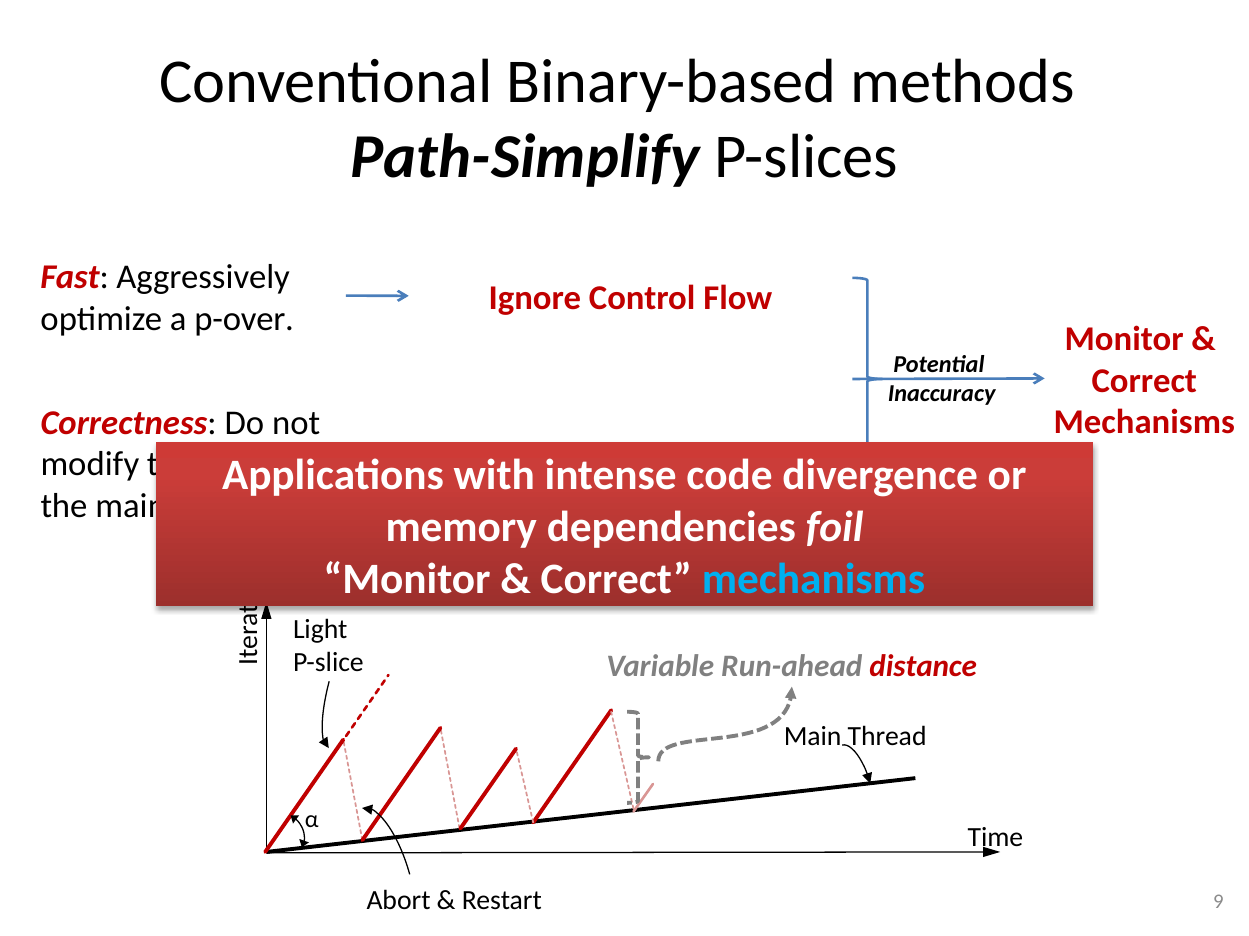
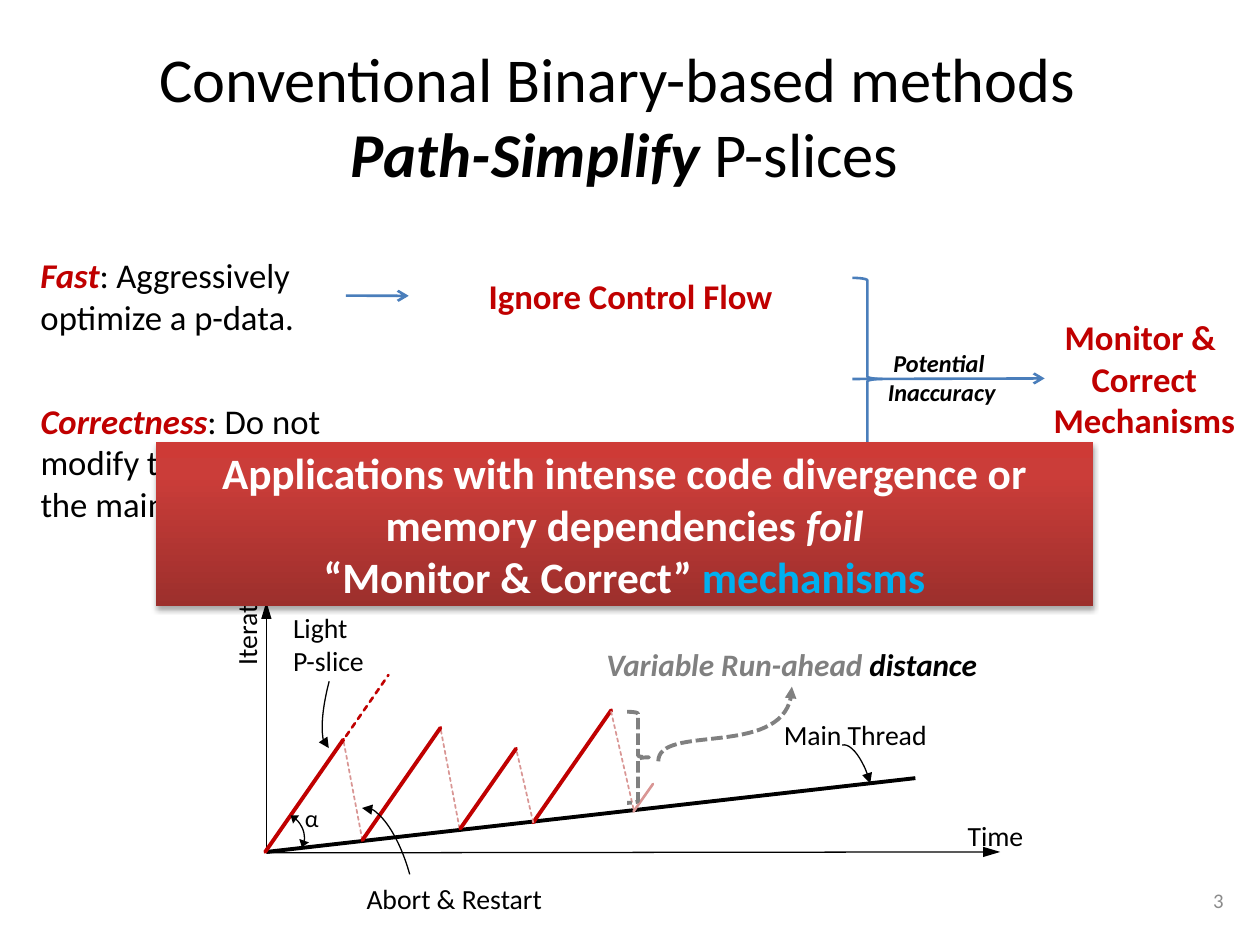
p-over: p-over -> p-data
distance colour: red -> black
9: 9 -> 3
